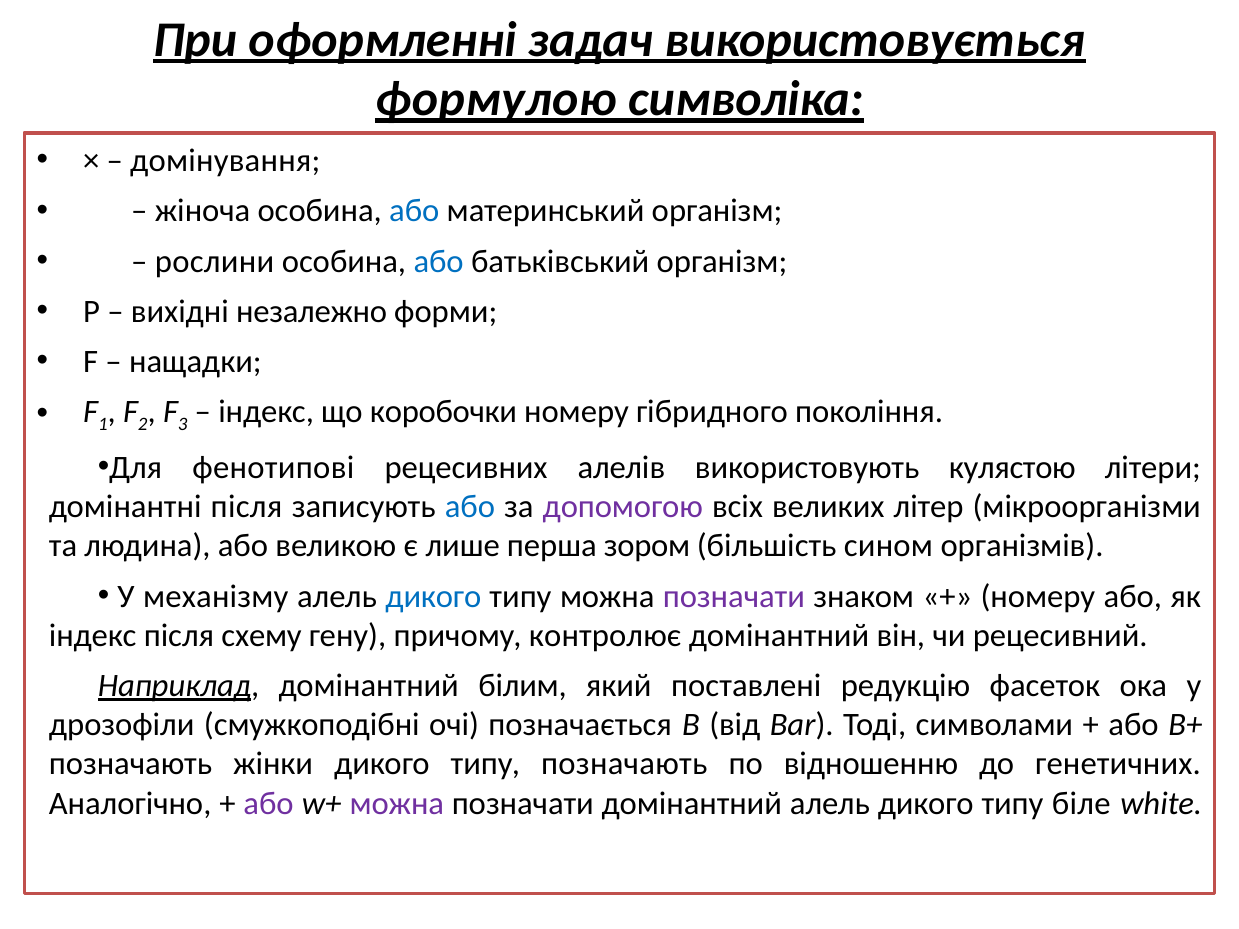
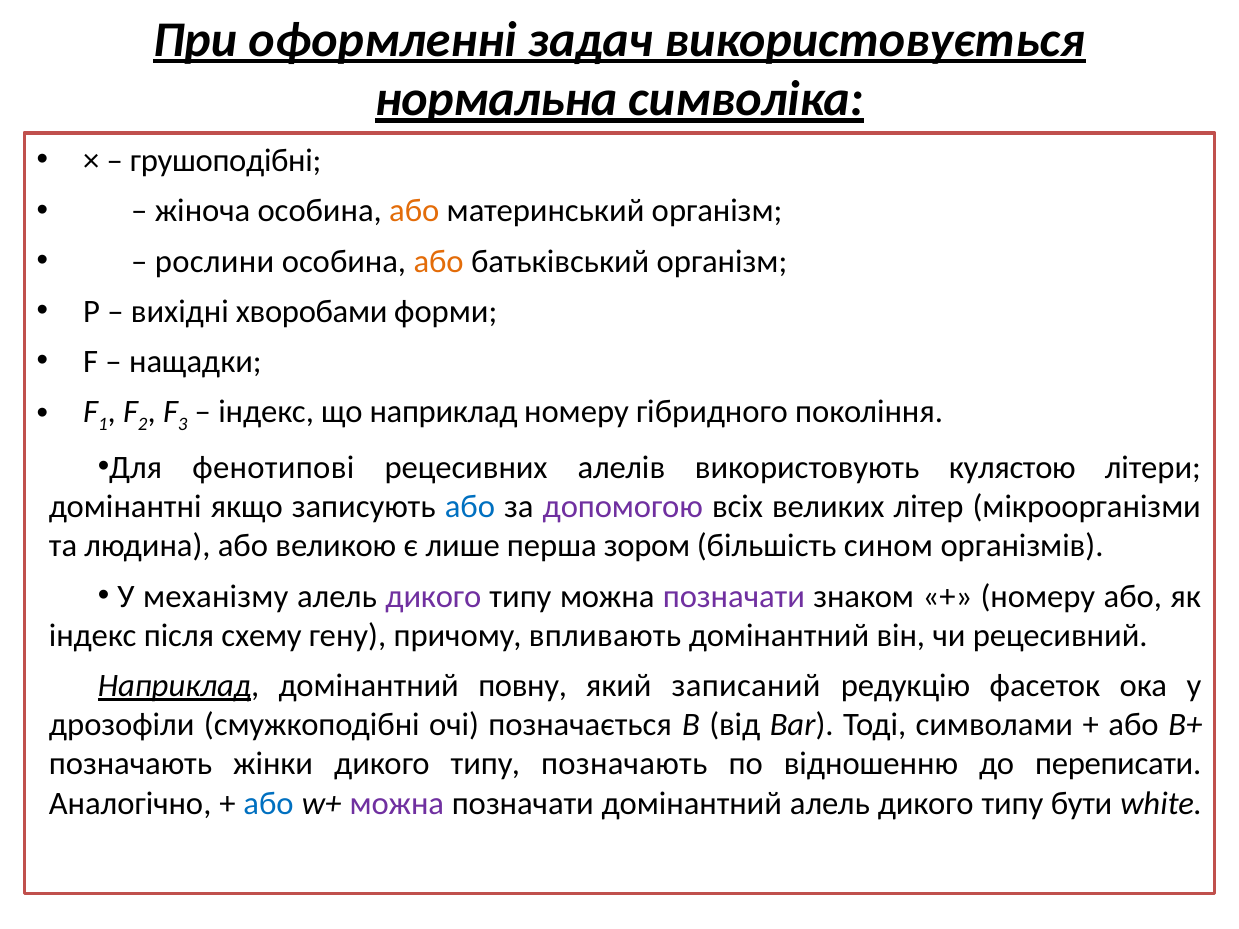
формулою: формулою -> нормальна
домінування: домінування -> грушоподібні
або at (414, 211) colour: blue -> orange
або at (439, 261) colour: blue -> orange
незалежно: незалежно -> хворобами
що коробочки: коробочки -> наприклад
домінантні після: після -> якщо
дикого at (433, 596) colour: blue -> purple
контролює: контролює -> впливають
білим: білим -> повну
поставлені: поставлені -> записаний
генетичних: генетичних -> переписати
або at (269, 804) colour: purple -> blue
біле: біле -> бути
